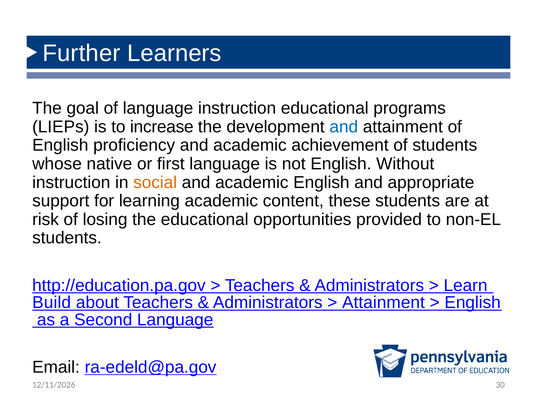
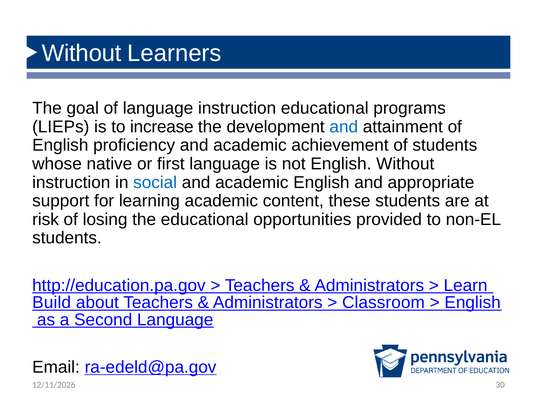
Further at (81, 53): Further -> Without
social colour: orange -> blue
Attainment at (383, 302): Attainment -> Classroom
